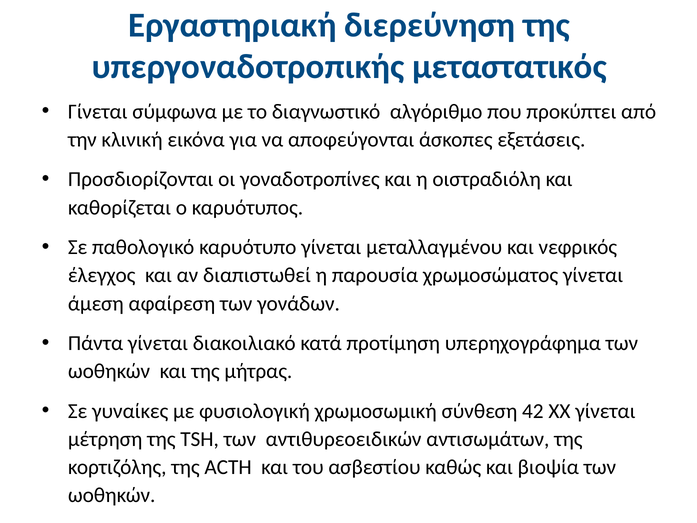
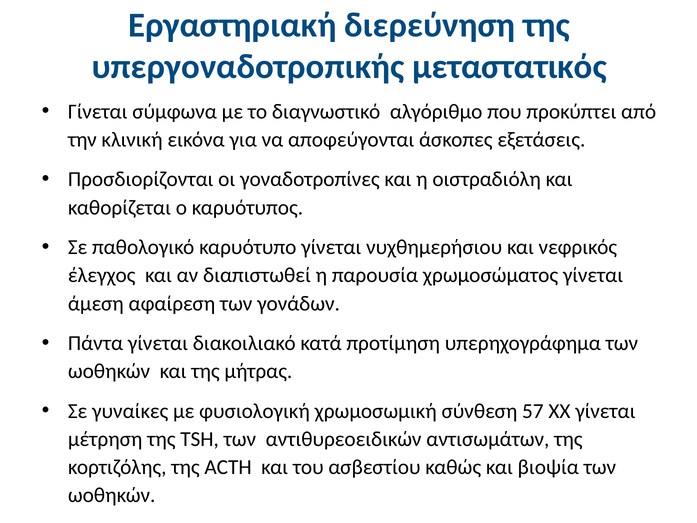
μεταλλαγμένου: μεταλλαγμένου -> νυχθημερήσιου
42: 42 -> 57
